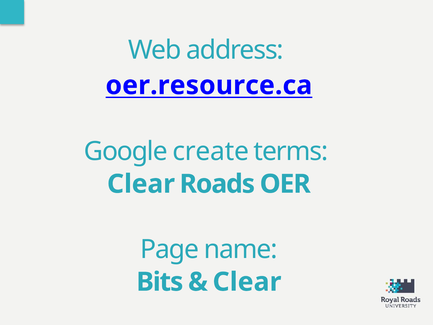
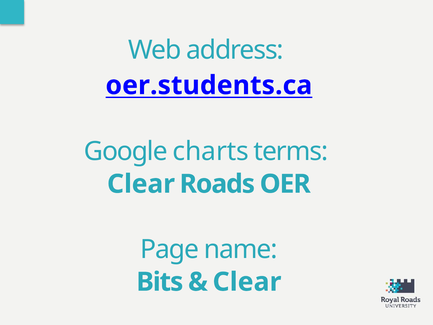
oer.resource.ca: oer.resource.ca -> oer.students.ca
create: create -> charts
